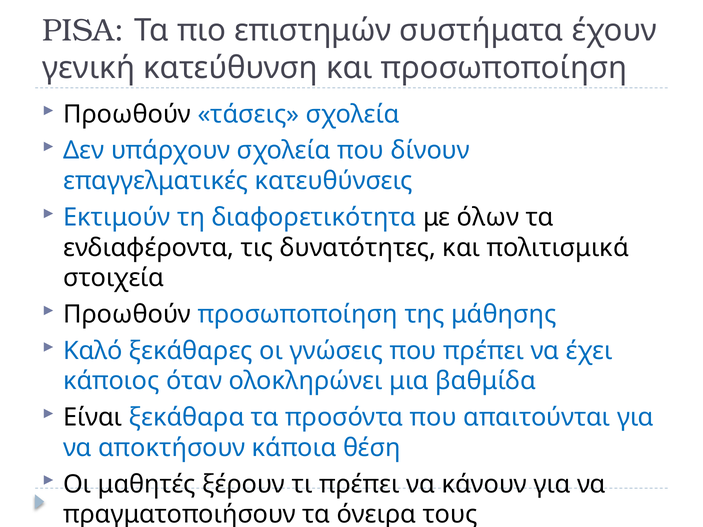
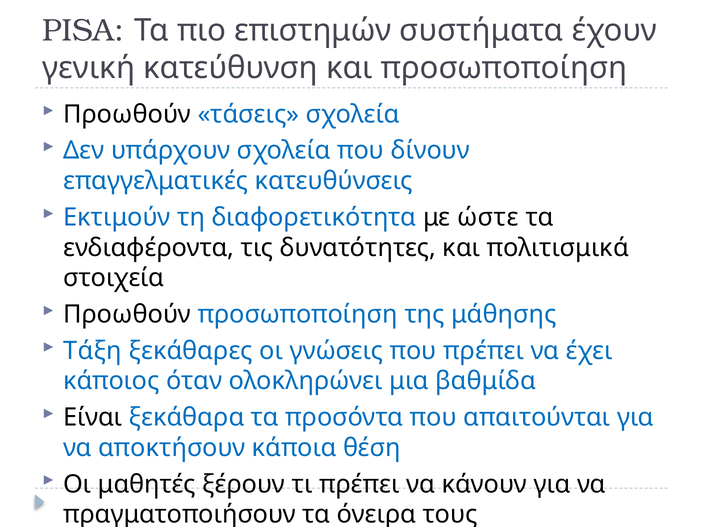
όλων: όλων -> ώστε
Καλό: Καλό -> Τάξη
